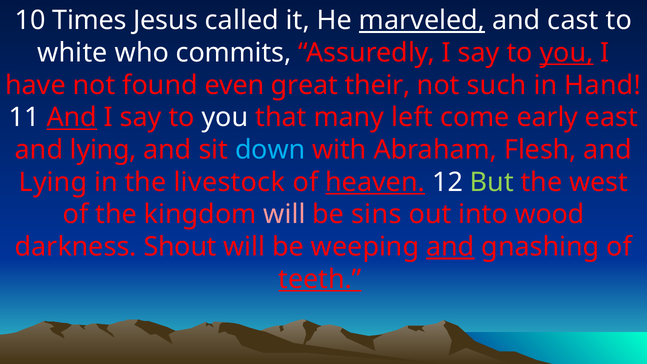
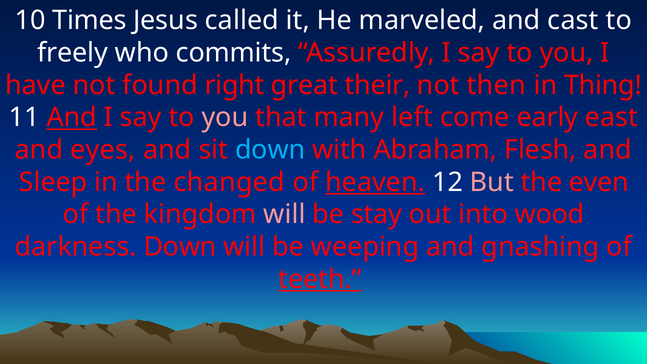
marveled underline: present -> none
white: white -> freely
you at (567, 53) underline: present -> none
even: even -> right
such: such -> then
Hand: Hand -> Thing
you at (225, 117) colour: white -> pink
lying at (103, 150): lying -> eyes
Lying at (53, 182): Lying -> Sleep
livestock: livestock -> changed
But colour: light green -> pink
west: west -> even
sins: sins -> stay
darkness Shout: Shout -> Down
and at (450, 247) underline: present -> none
